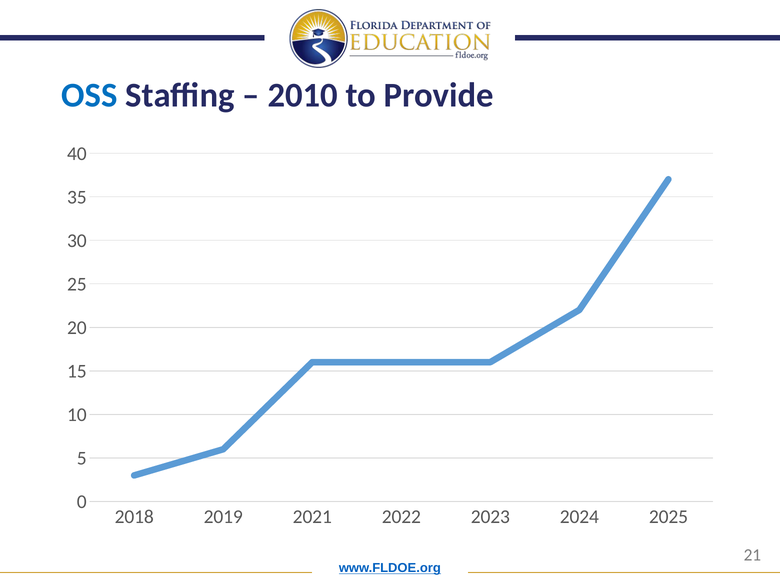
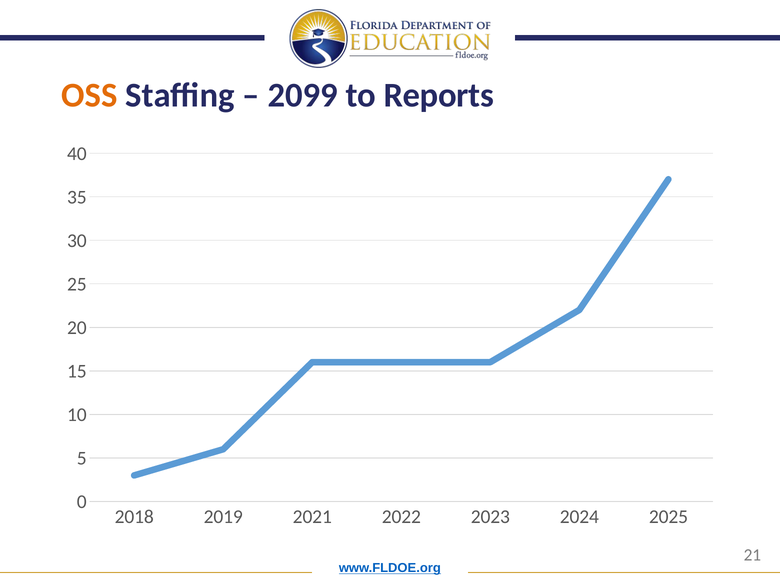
OSS colour: blue -> orange
2010: 2010 -> 2099
Provide: Provide -> Reports
